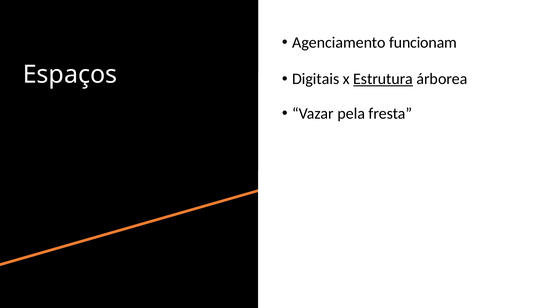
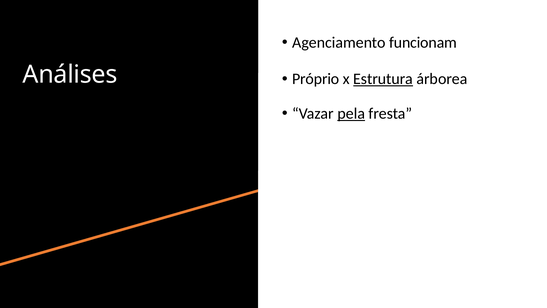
Espaços: Espaços -> Análises
Digitais: Digitais -> Próprio
pela underline: none -> present
